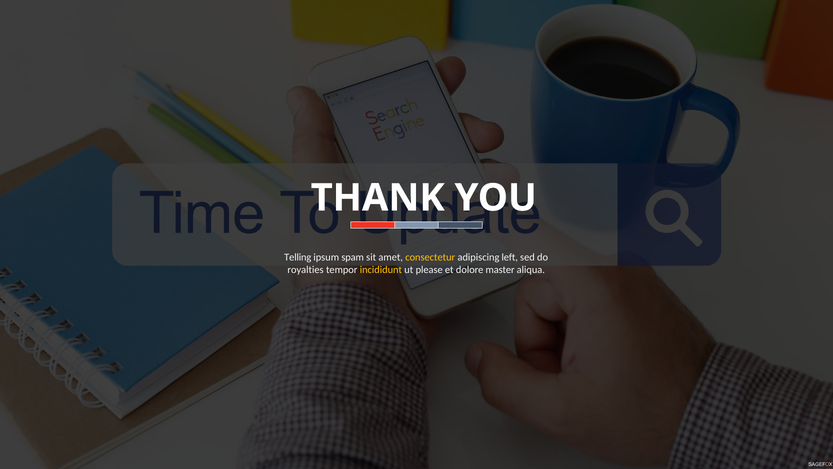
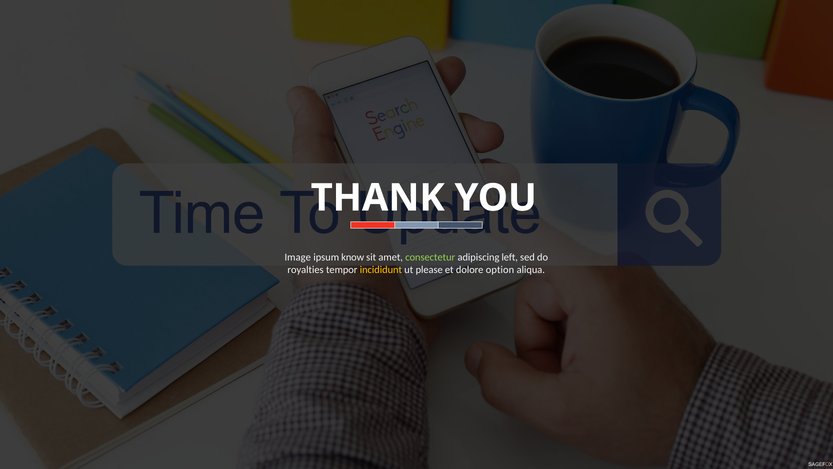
Telling: Telling -> Image
spam: spam -> know
consectetur colour: yellow -> light green
master: master -> option
